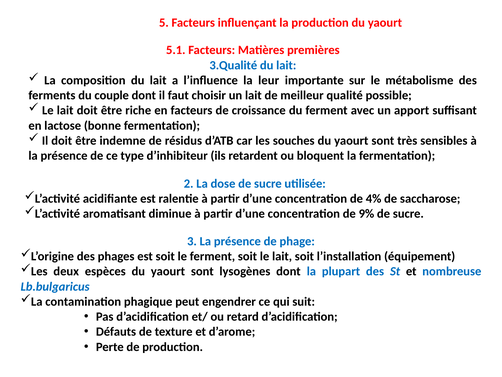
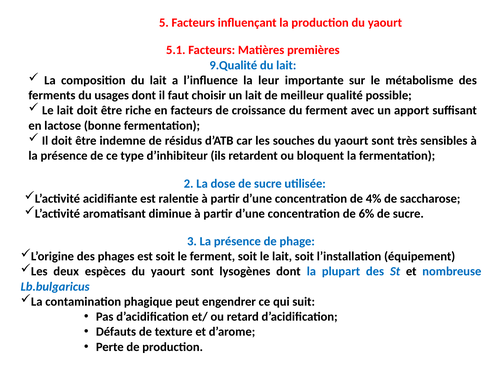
3.Qualité: 3.Qualité -> 9.Qualité
couple: couple -> usages
9%: 9% -> 6%
